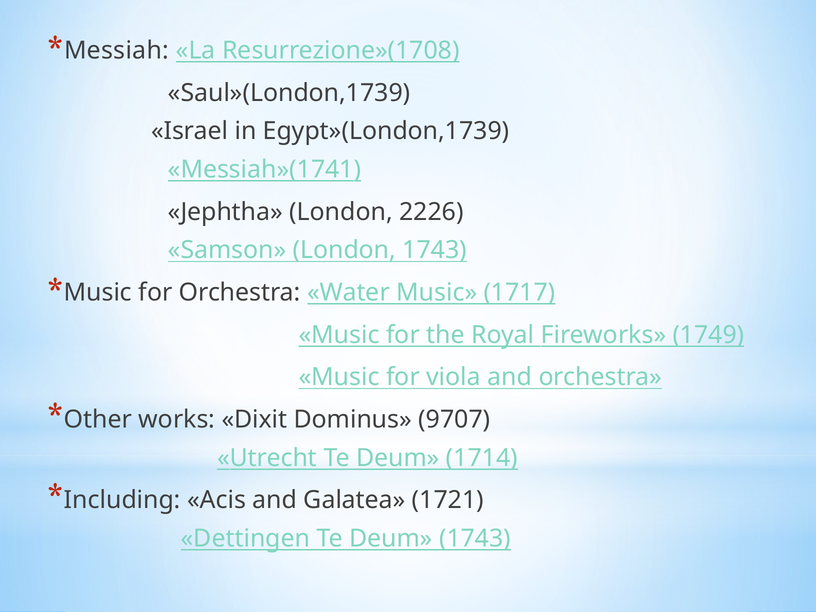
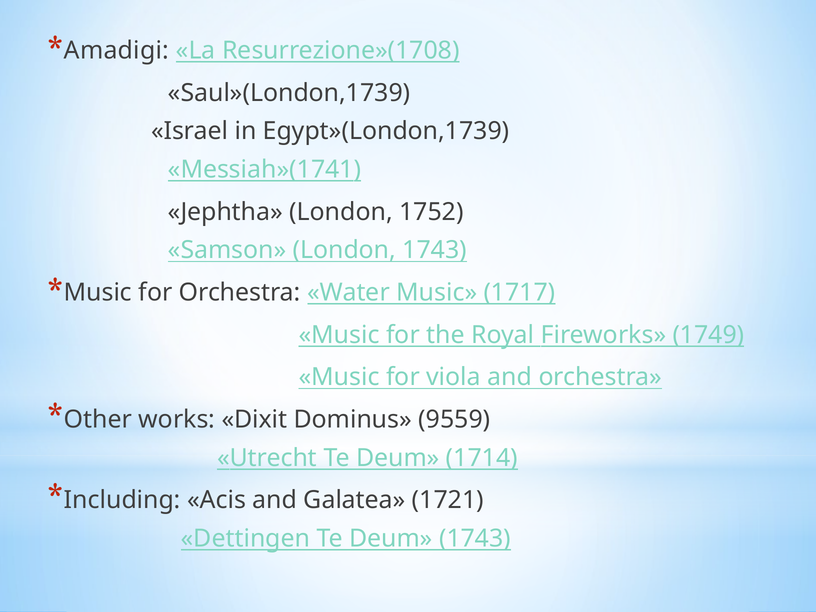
Messiah: Messiah -> Amadigi
2226: 2226 -> 1752
9707: 9707 -> 9559
